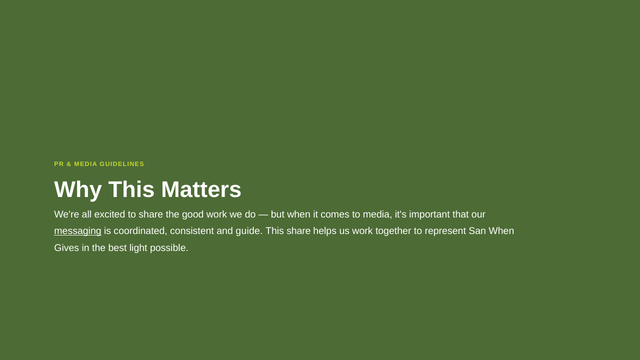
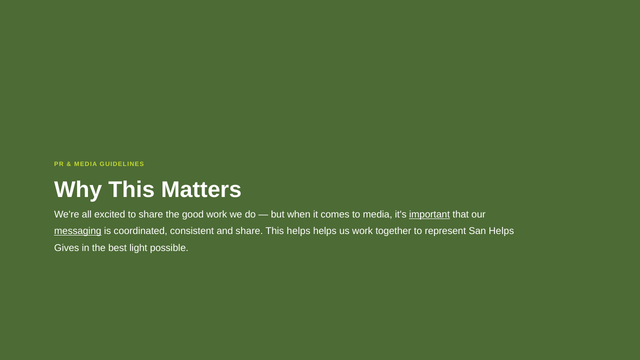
important underline: none -> present
and guide: guide -> share
This share: share -> helps
San When: When -> Helps
